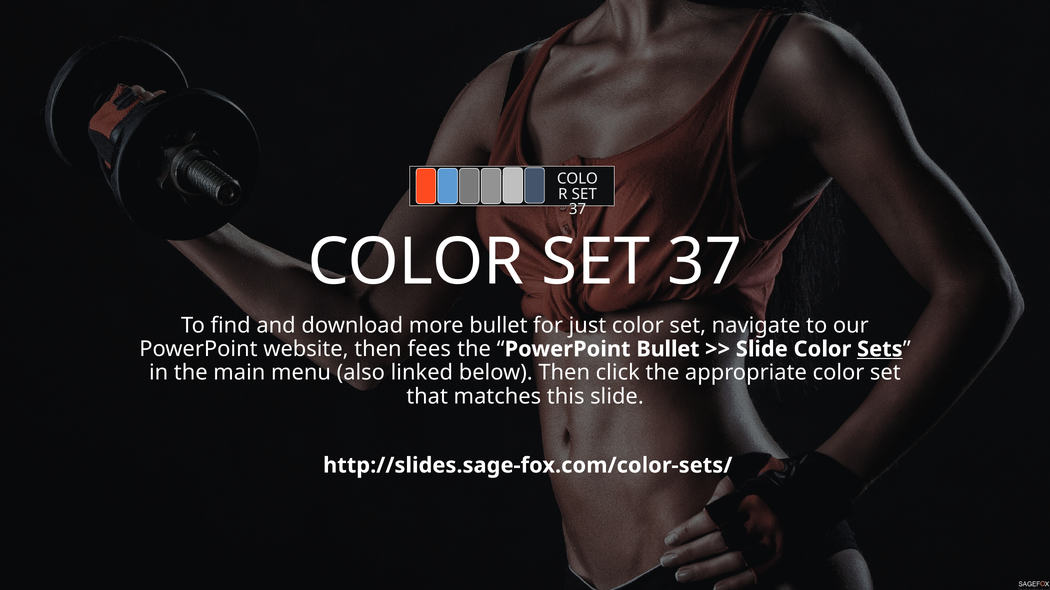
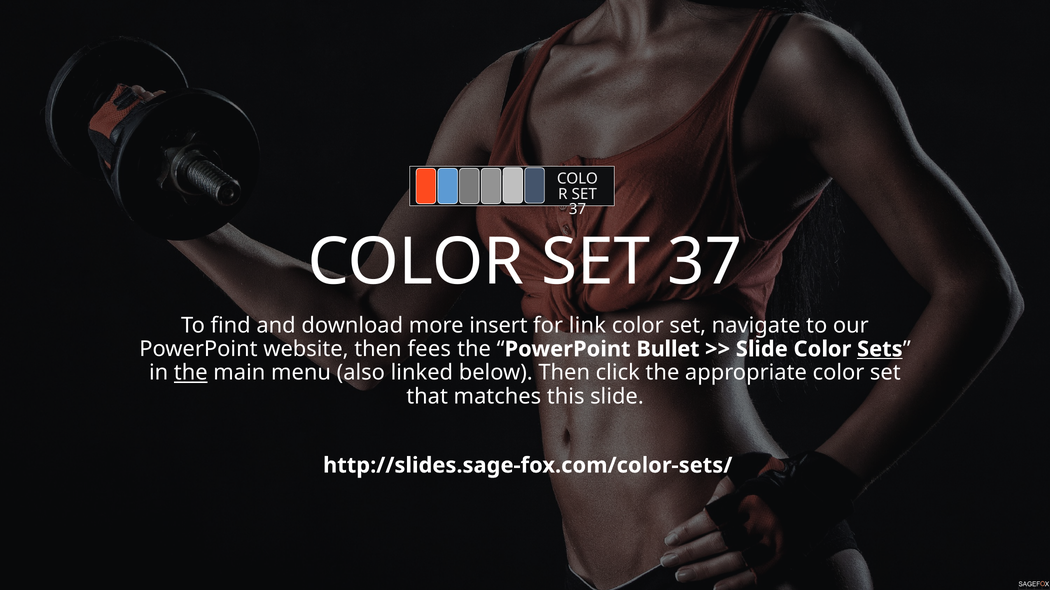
more bullet: bullet -> insert
just: just -> link
the at (191, 373) underline: none -> present
